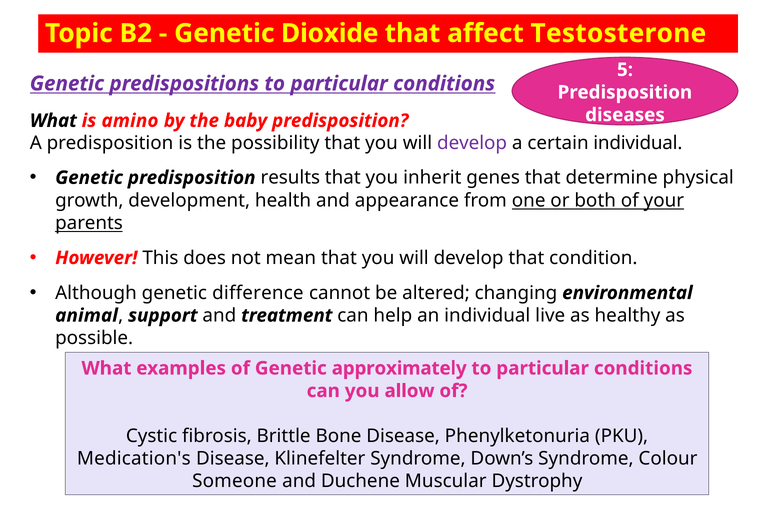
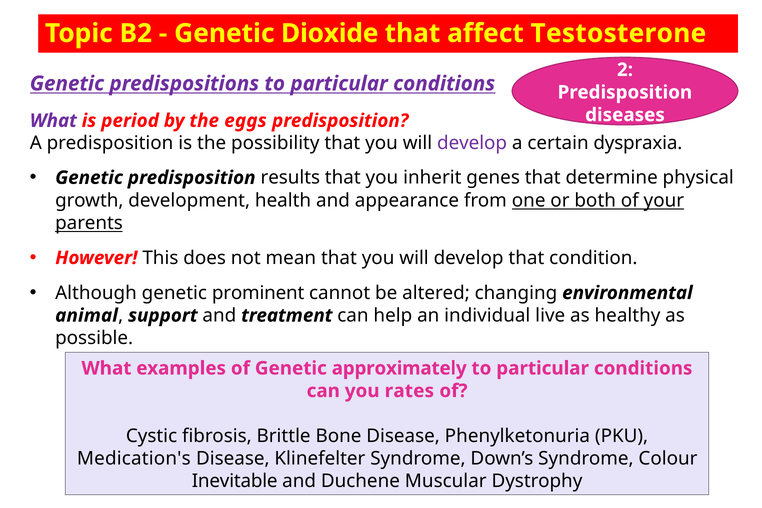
5: 5 -> 2
What at (53, 121) colour: black -> purple
amino: amino -> period
baby: baby -> eggs
certain individual: individual -> dyspraxia
difference: difference -> prominent
allow: allow -> rates
Someone: Someone -> Inevitable
